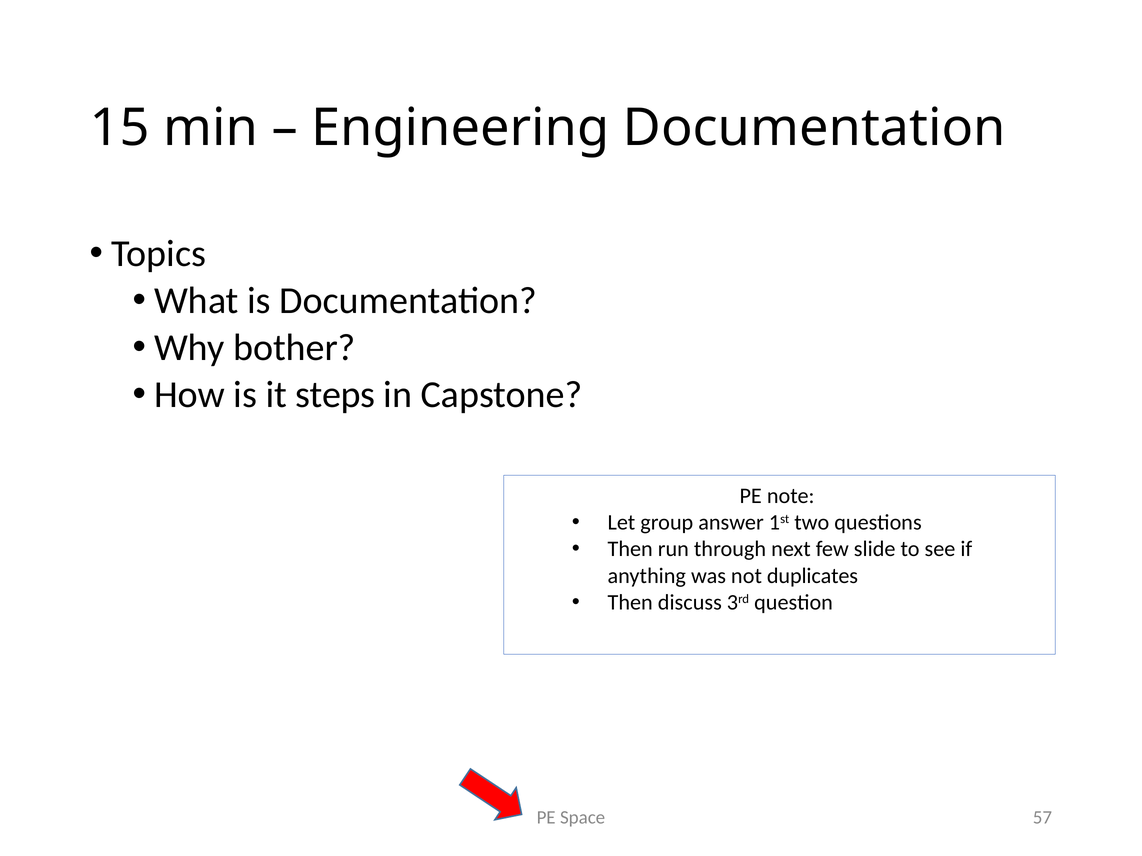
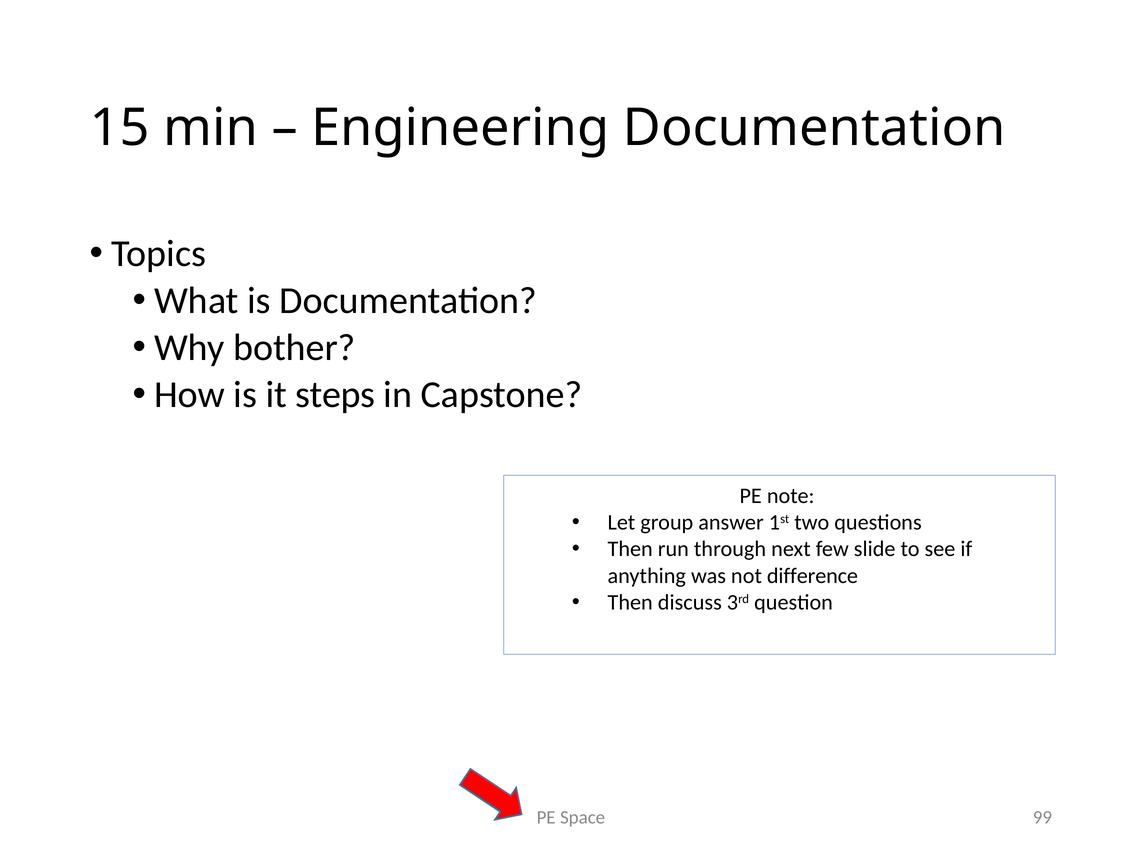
duplicates: duplicates -> difference
57: 57 -> 99
